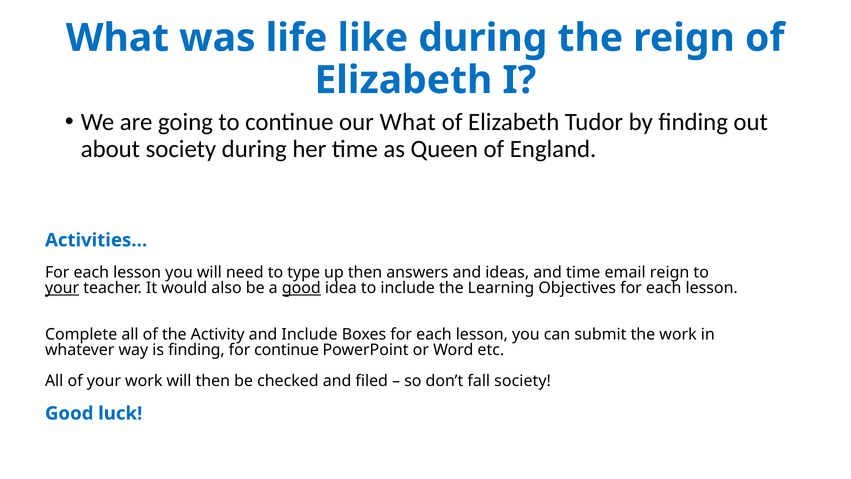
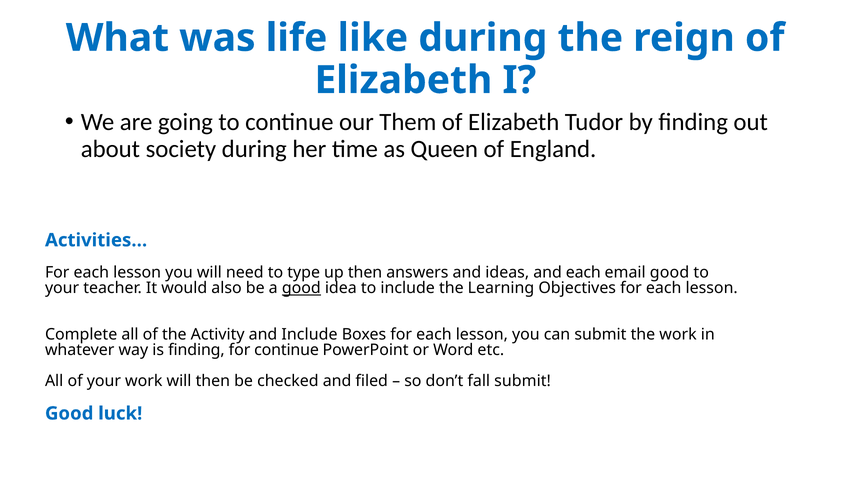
our What: What -> Them
and time: time -> each
email reign: reign -> good
your at (62, 288) underline: present -> none
fall society: society -> submit
